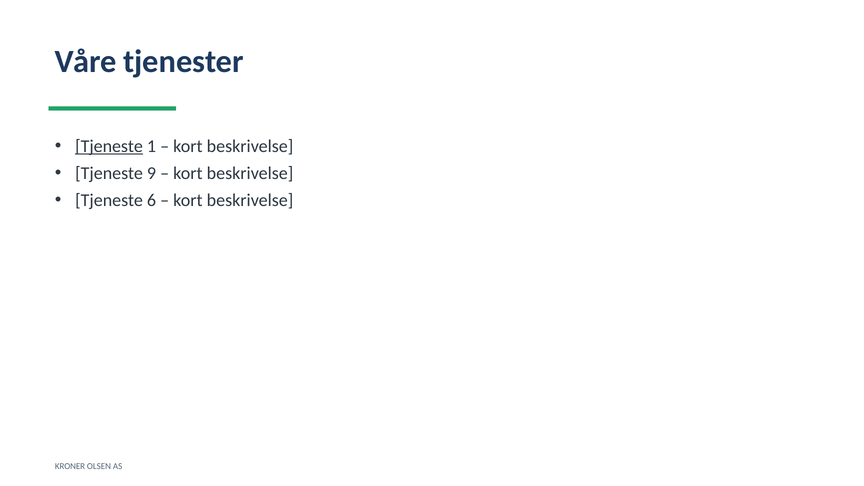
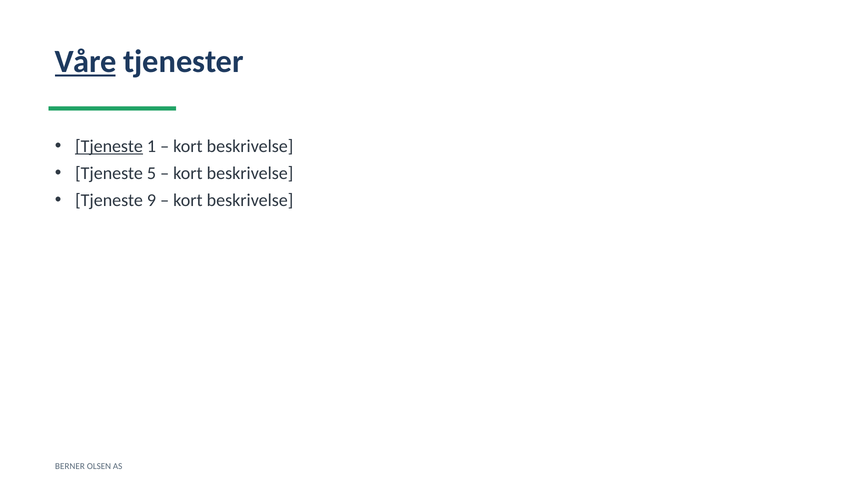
Våre underline: none -> present
9: 9 -> 5
6: 6 -> 9
KRONER: KRONER -> BERNER
